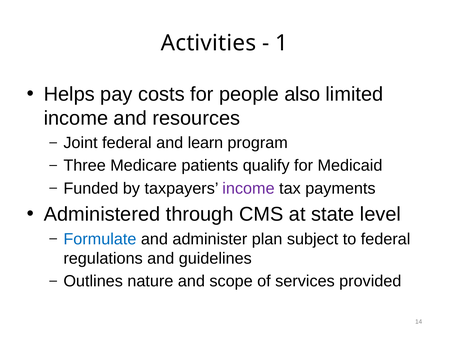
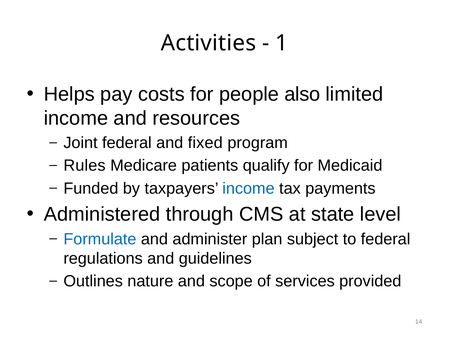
learn: learn -> fixed
Three: Three -> Rules
income at (248, 188) colour: purple -> blue
